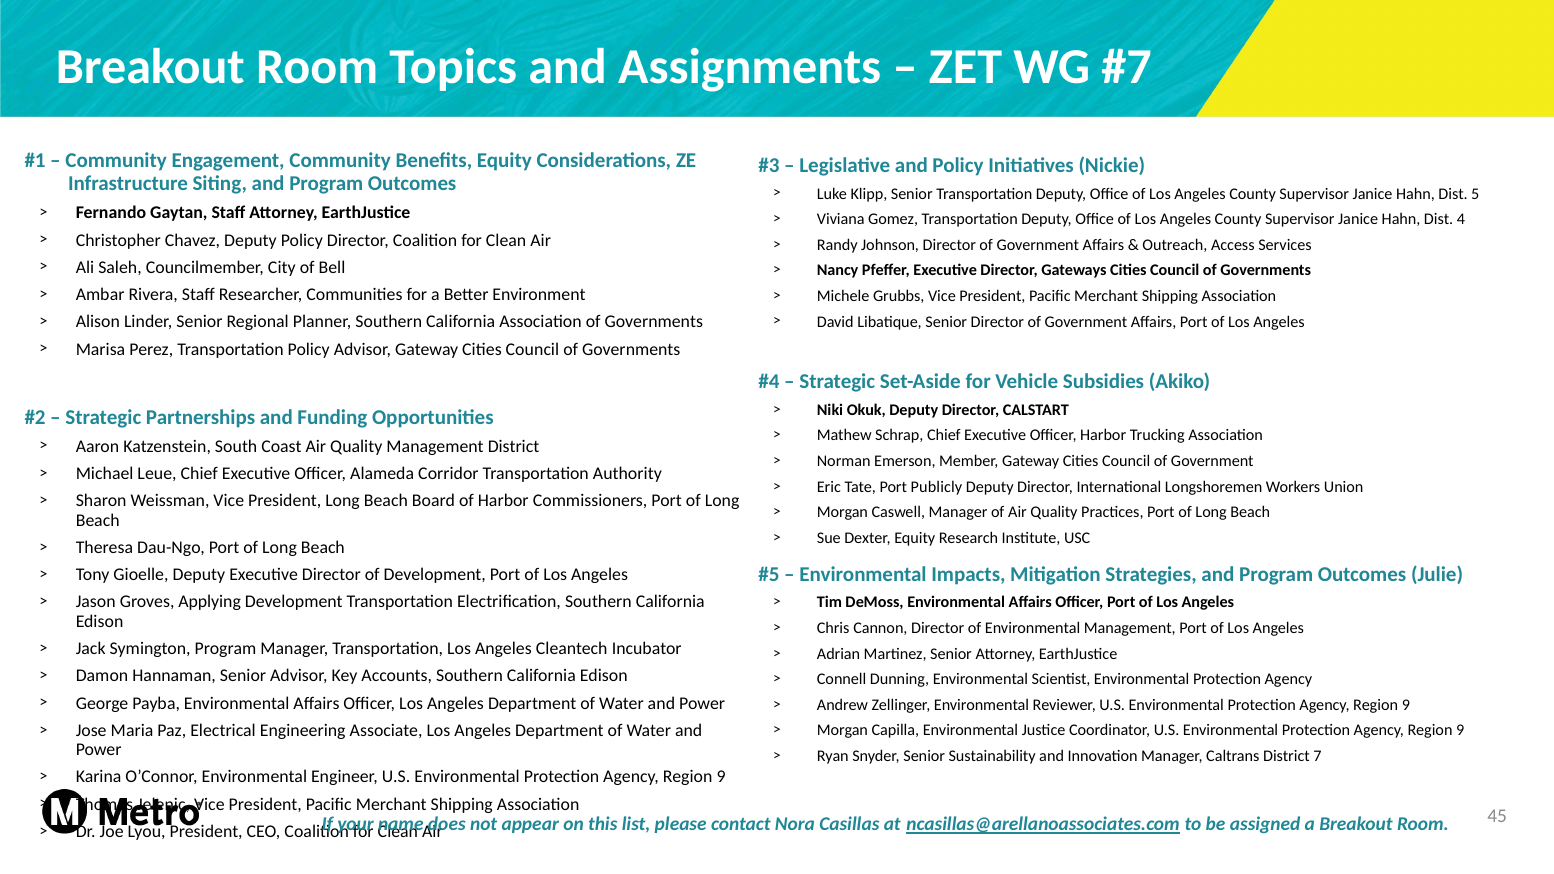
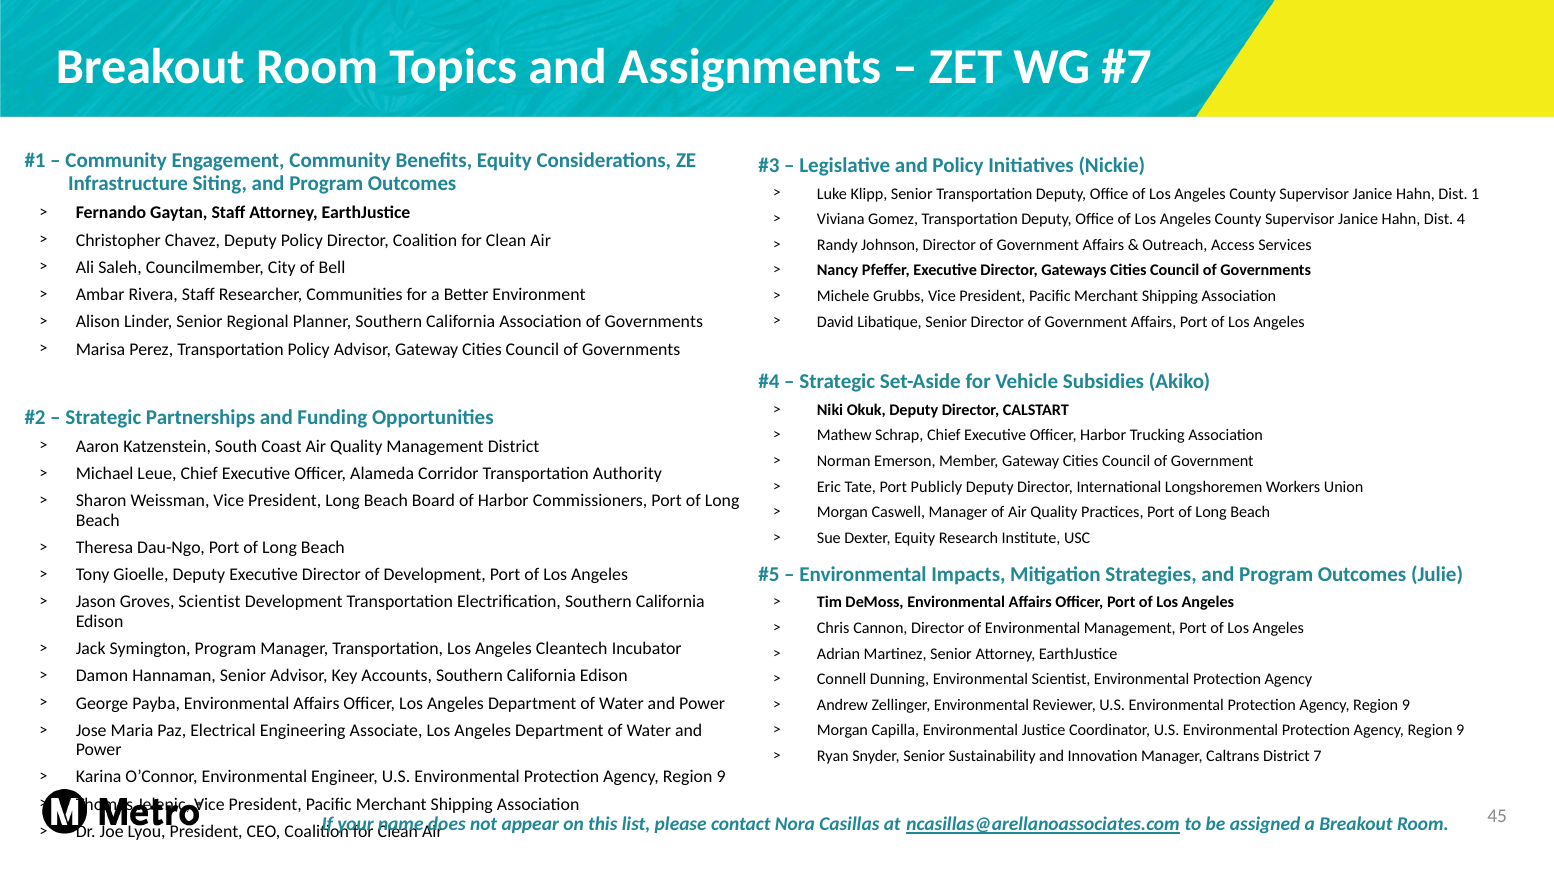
5: 5 -> 1
Groves Applying: Applying -> Scientist
